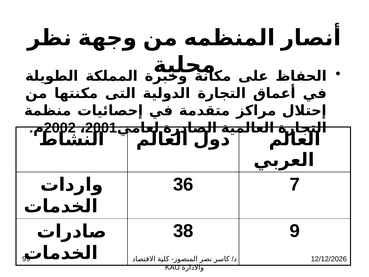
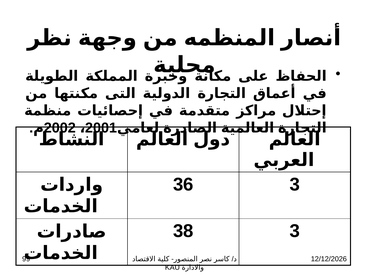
36 7: 7 -> 3
38 9: 9 -> 3
